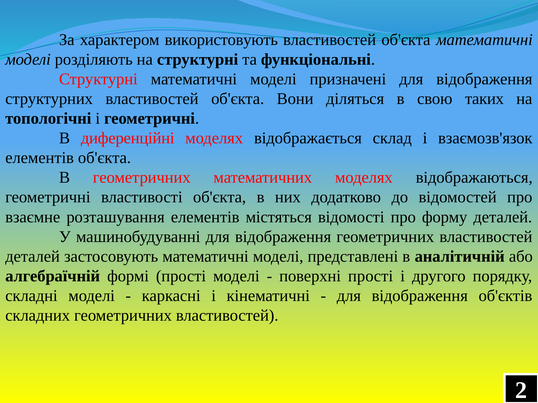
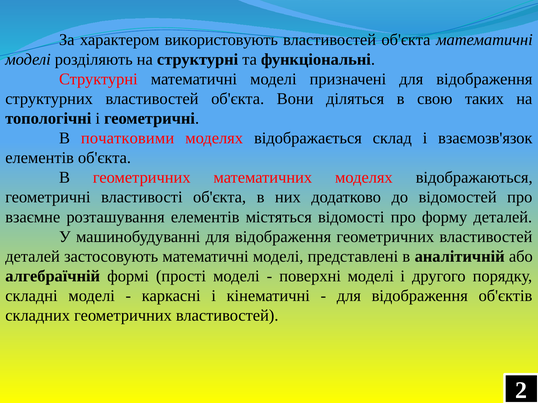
диференційні: диференційні -> початковими
поверхні прості: прості -> моделі
